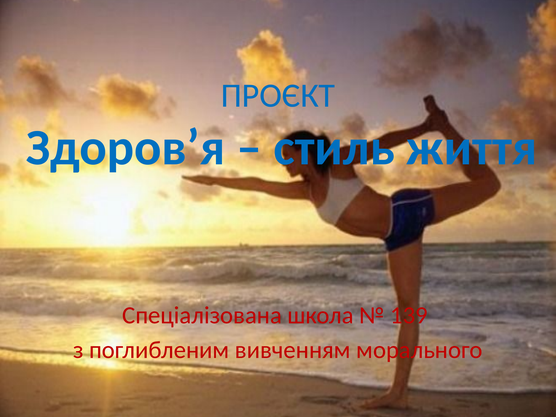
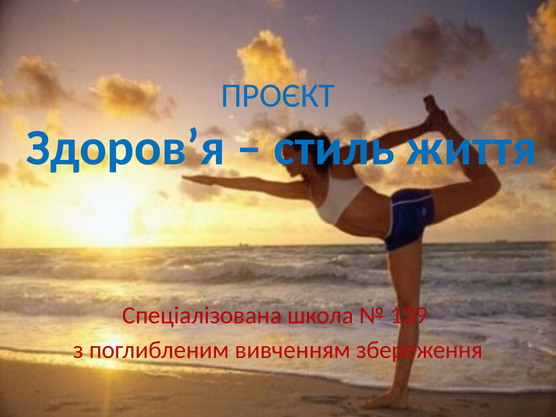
морального: морального -> збереження
